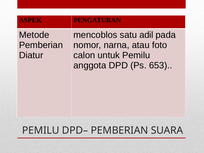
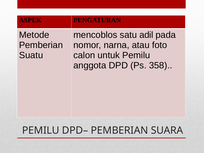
Diatur: Diatur -> Suatu
653: 653 -> 358
